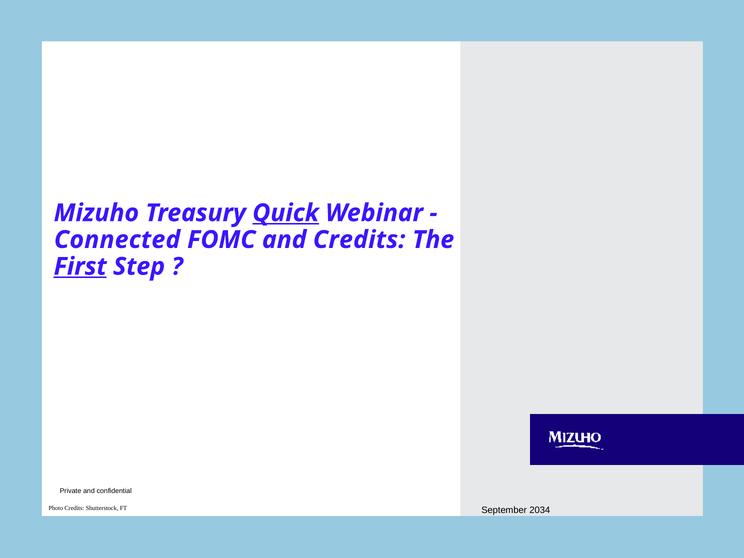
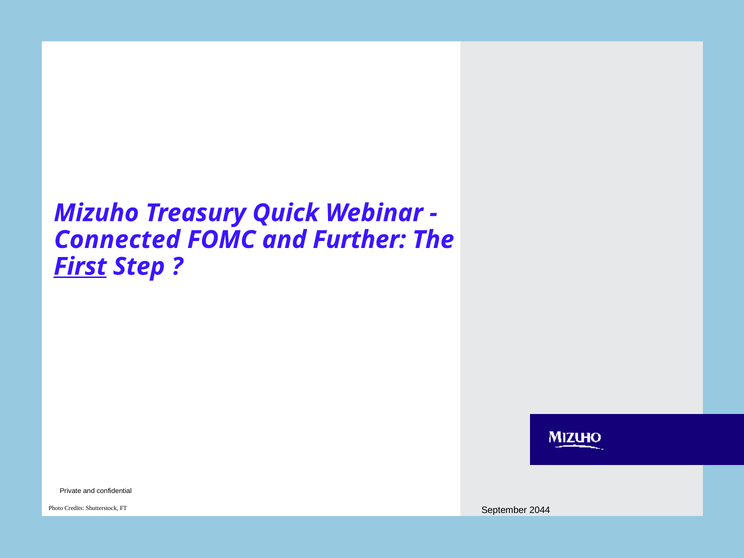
Quick underline: present -> none
and Credits: Credits -> Further
2034: 2034 -> 2044
